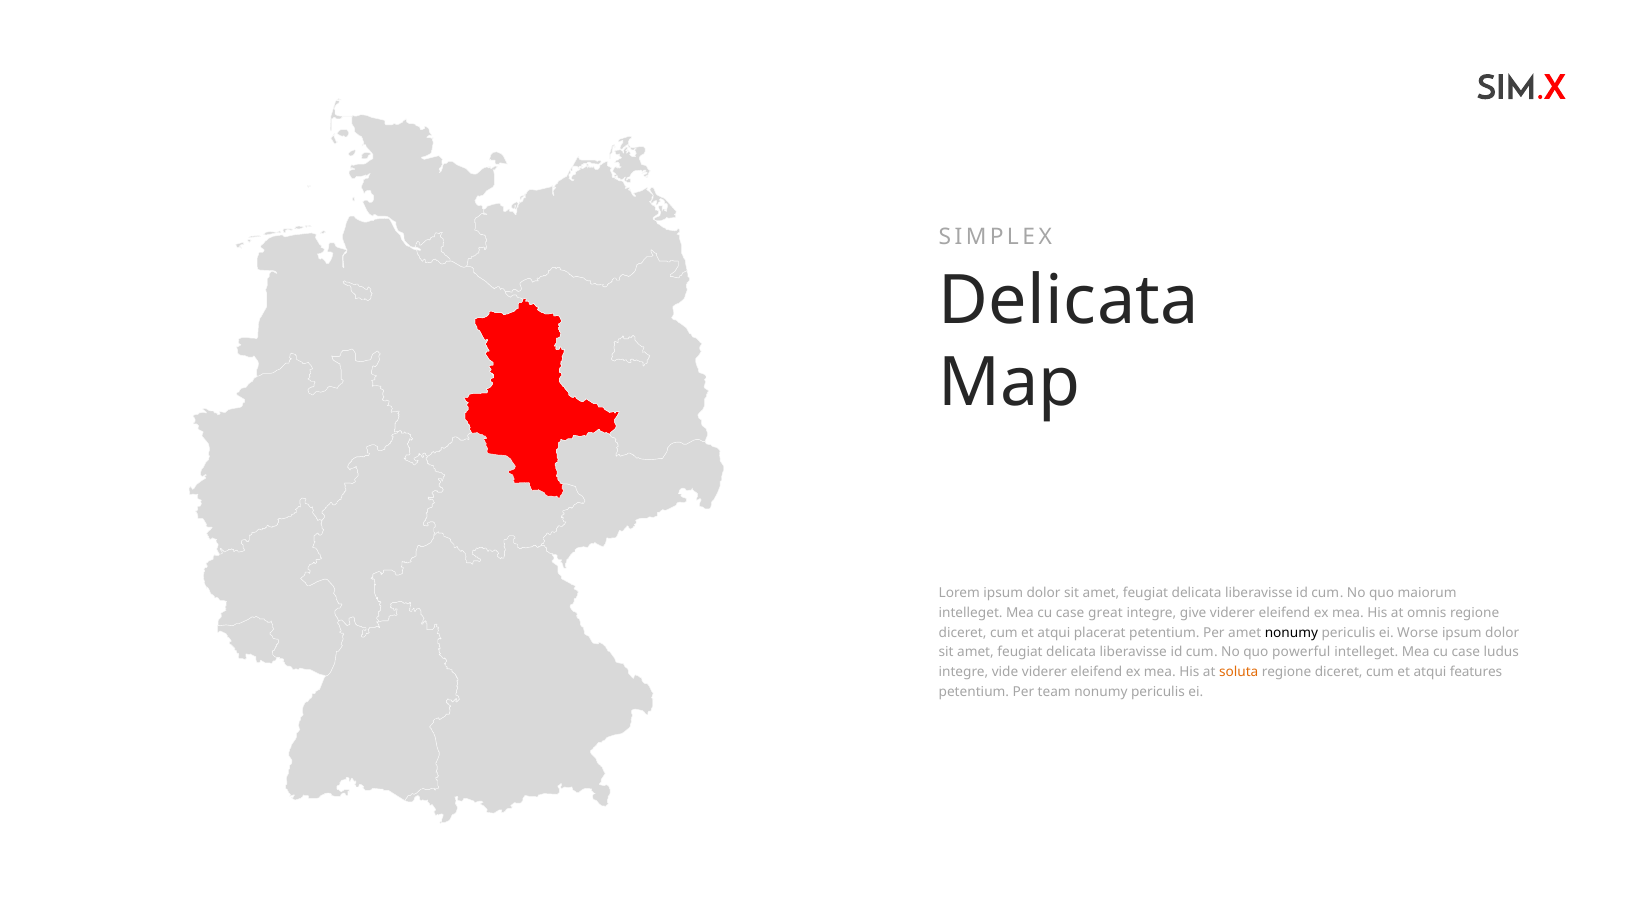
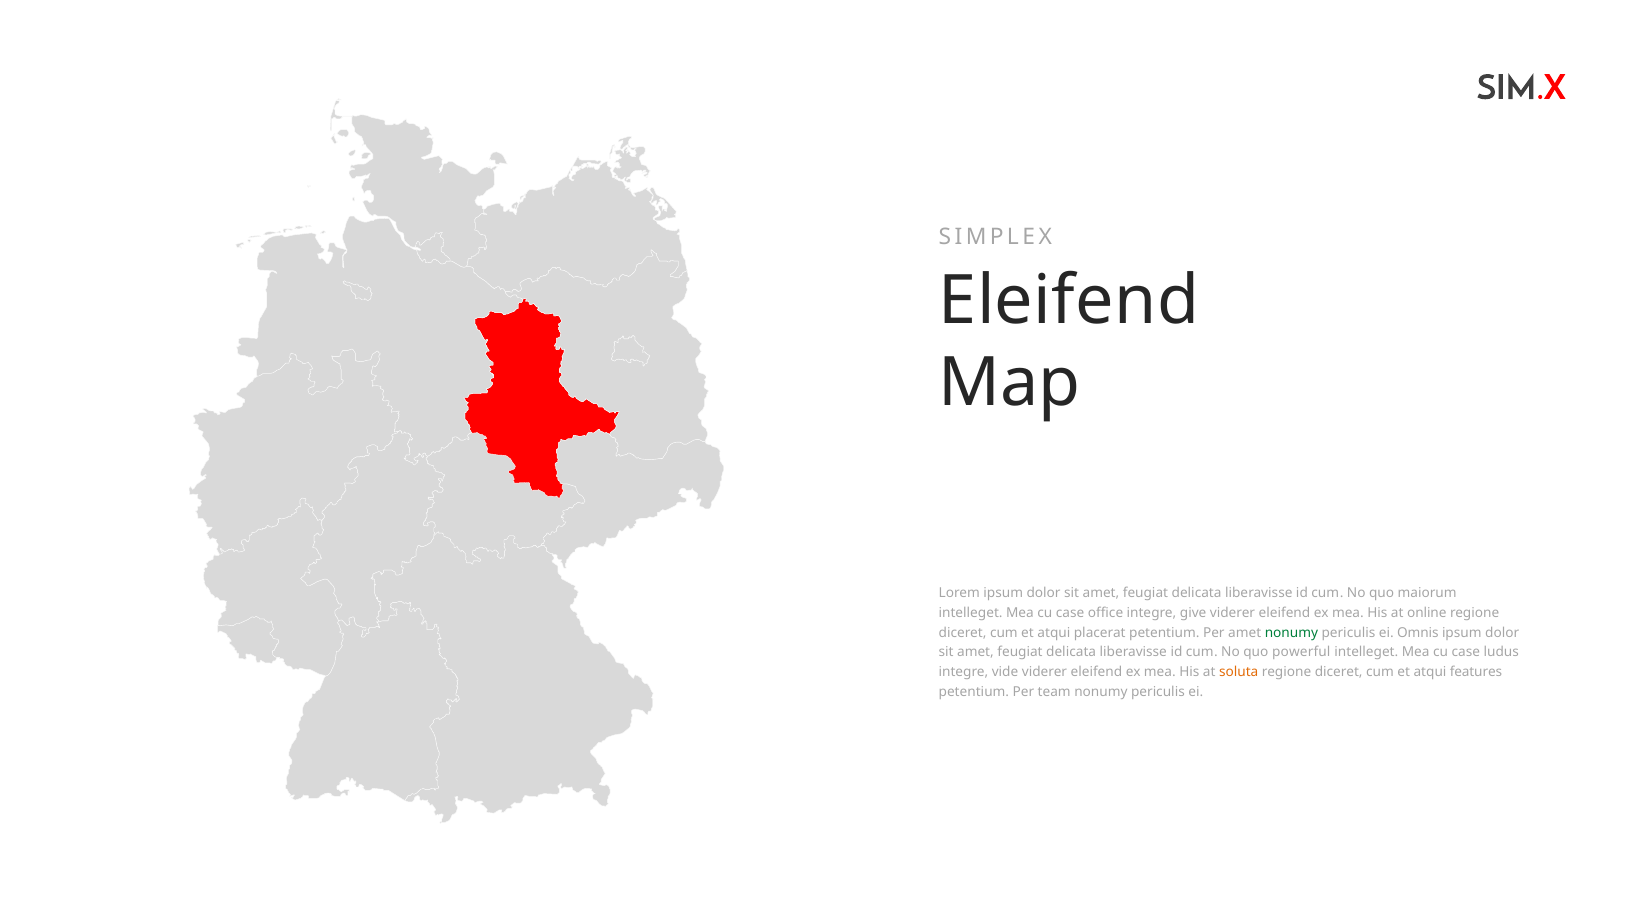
Delicata at (1069, 301): Delicata -> Eleifend
great: great -> office
omnis: omnis -> online
nonumy at (1291, 633) colour: black -> green
Worse: Worse -> Omnis
